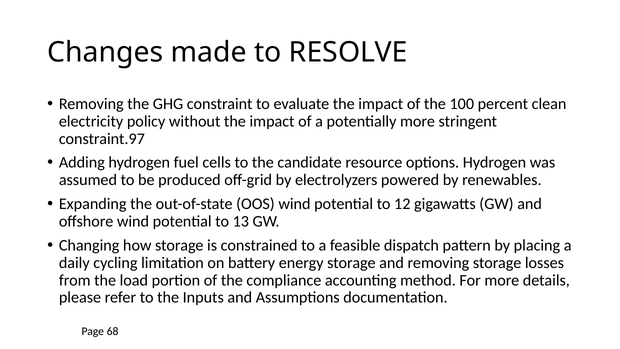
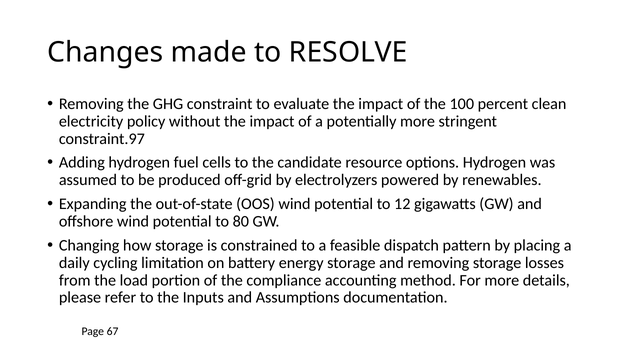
13: 13 -> 80
68: 68 -> 67
